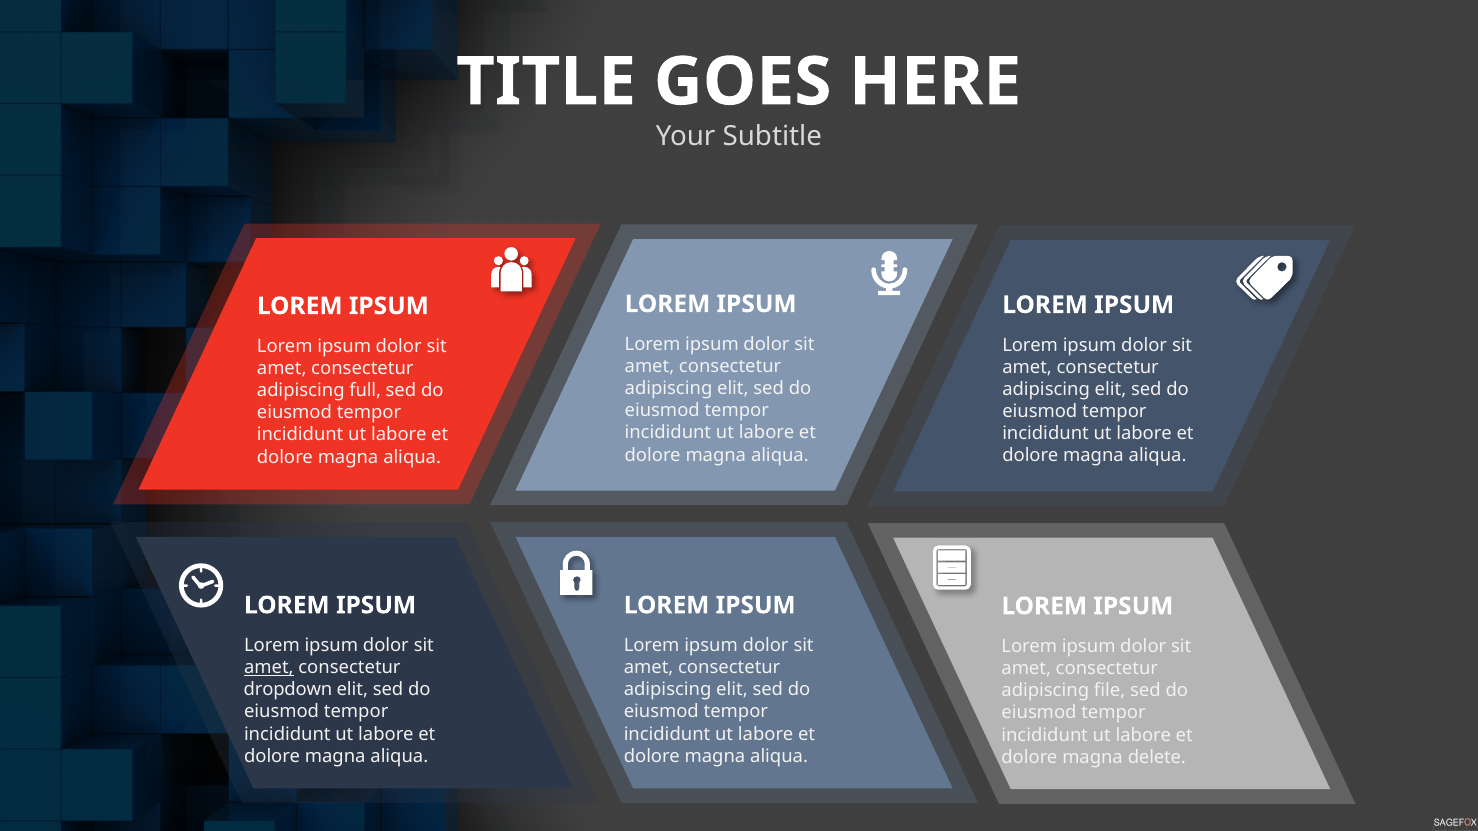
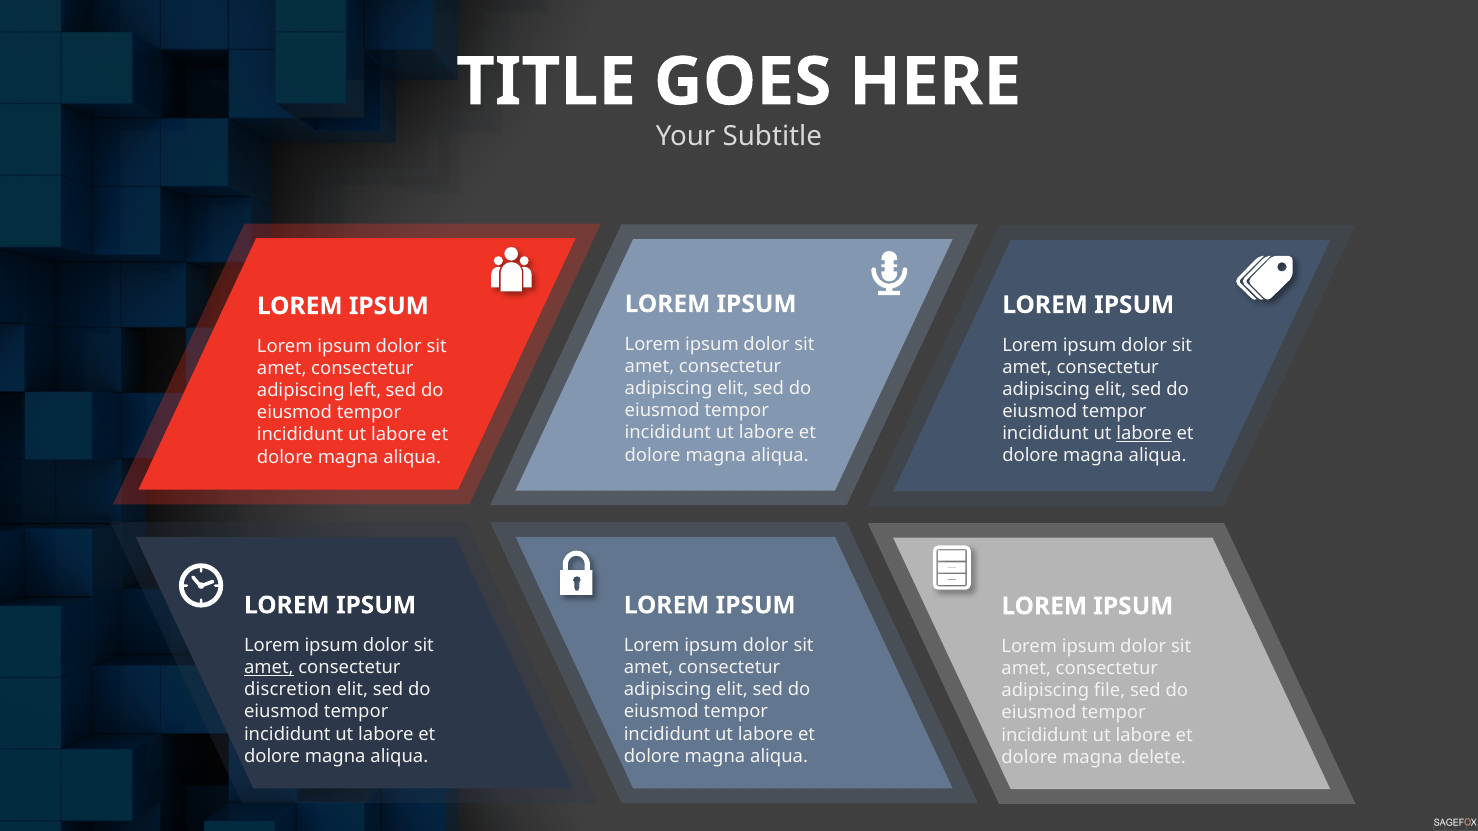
full: full -> left
labore at (1144, 434) underline: none -> present
dropdown: dropdown -> discretion
